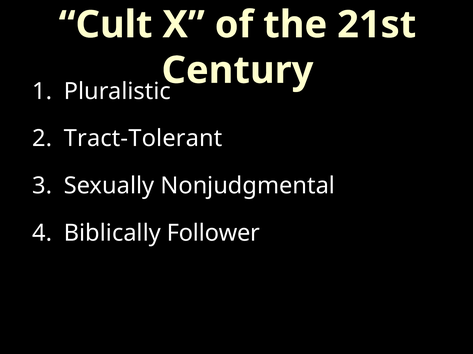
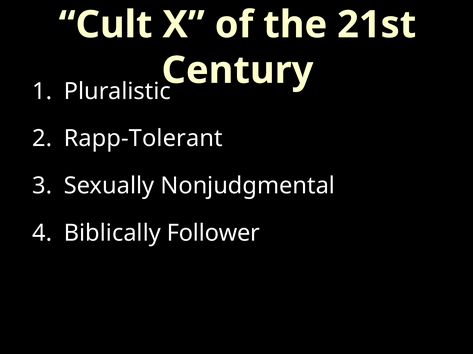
Tract-Tolerant: Tract-Tolerant -> Rapp-Tolerant
